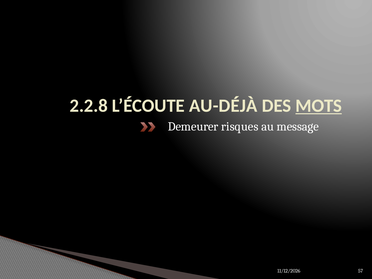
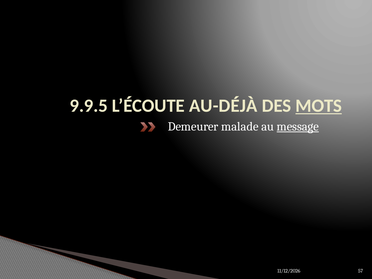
2.2.8: 2.2.8 -> 9.9.5
risques: risques -> malade
message underline: none -> present
